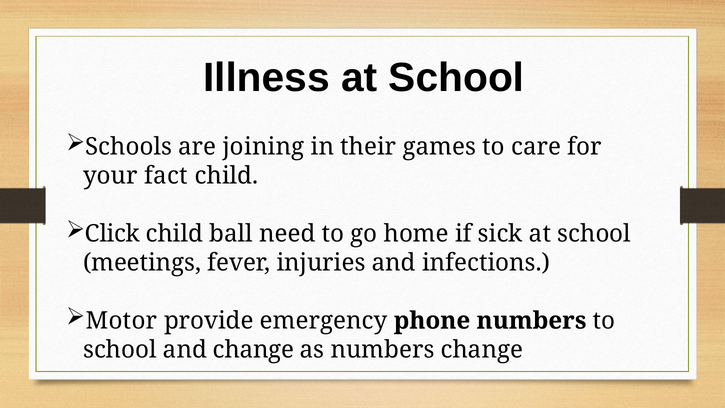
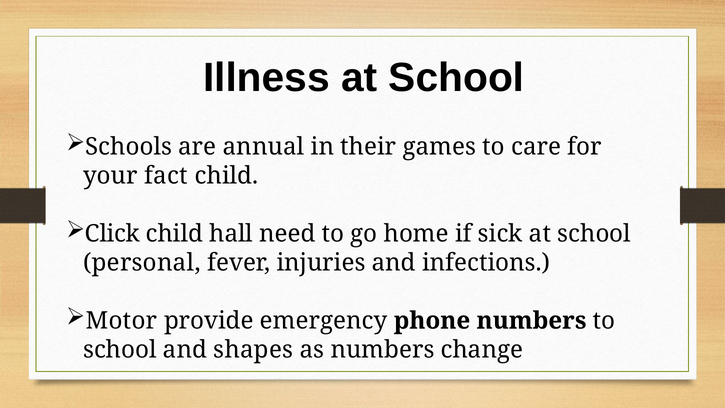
joining: joining -> annual
ball: ball -> hall
meetings: meetings -> personal
and change: change -> shapes
